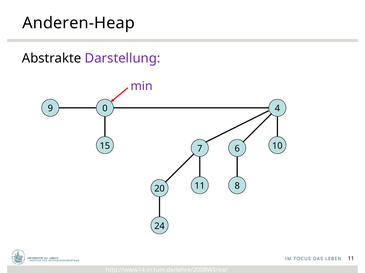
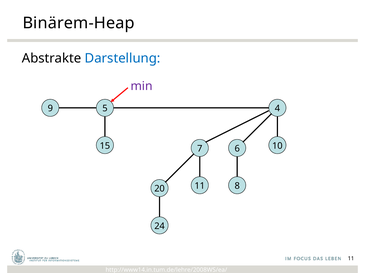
Anderen-Heap: Anderen-Heap -> Binärem-Heap
Darstellung colour: purple -> blue
0: 0 -> 5
